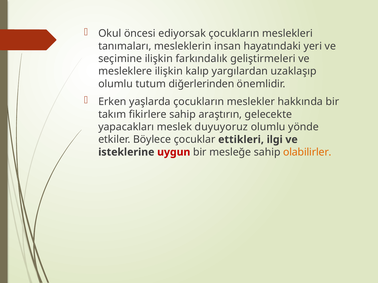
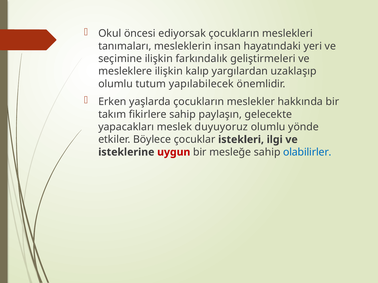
diğerlerinden: diğerlerinden -> yapılabilecek
araştırın: araştırın -> paylaşın
ettikleri: ettikleri -> istekleri
olabilirler colour: orange -> blue
